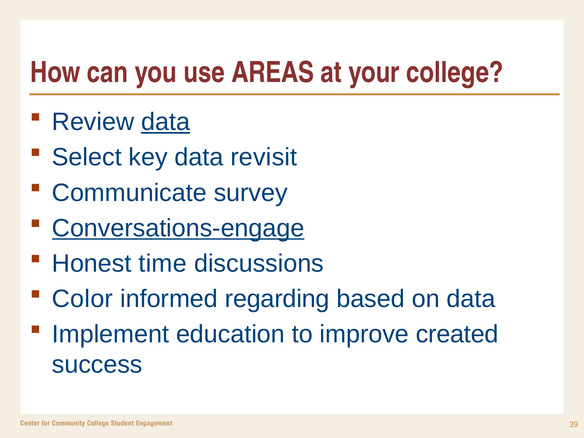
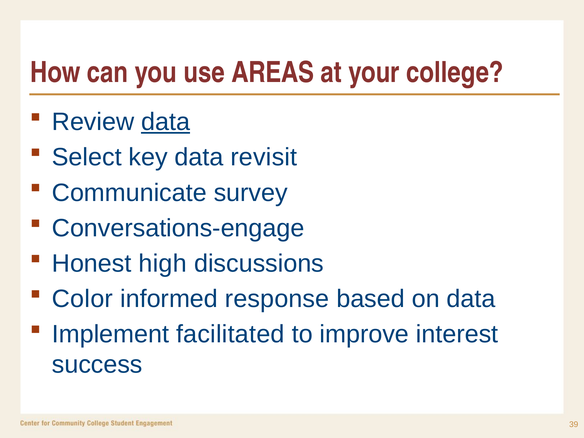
Conversations-engage underline: present -> none
time: time -> high
regarding: regarding -> response
education: education -> facilitated
created: created -> interest
